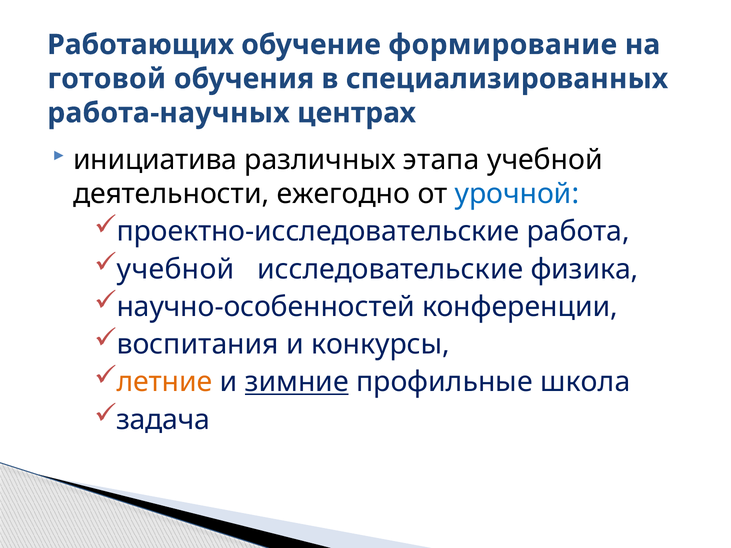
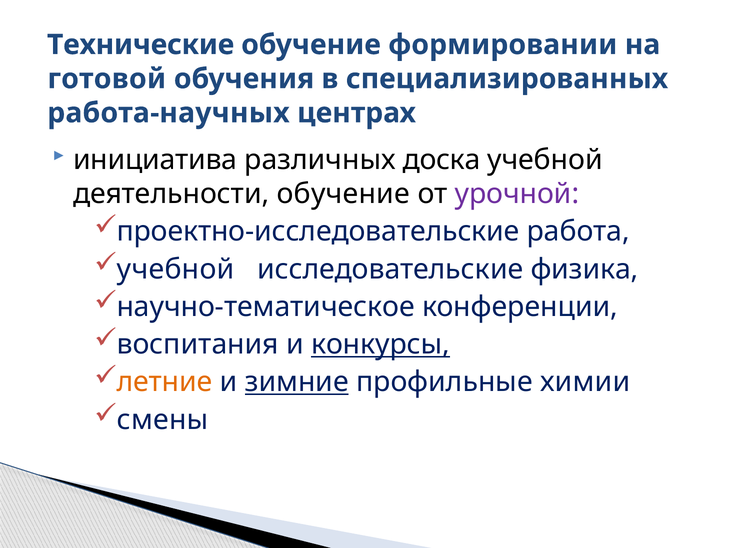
Работающих: Работающих -> Технические
формирование: формирование -> формировании
этапа: этапа -> доска
деятельности ежегодно: ежегодно -> обучение
урочной colour: blue -> purple
научно-особенностей: научно-особенностей -> научно-тематическое
конкурсы underline: none -> present
школа: школа -> химии
задача: задача -> смены
